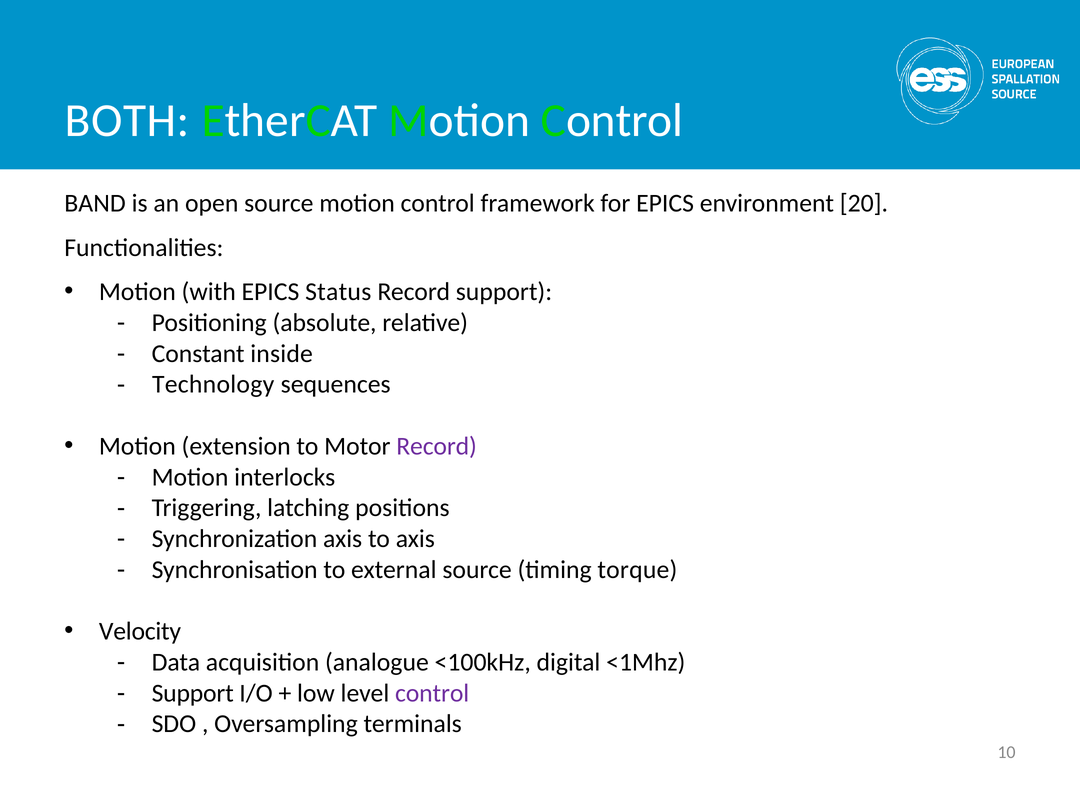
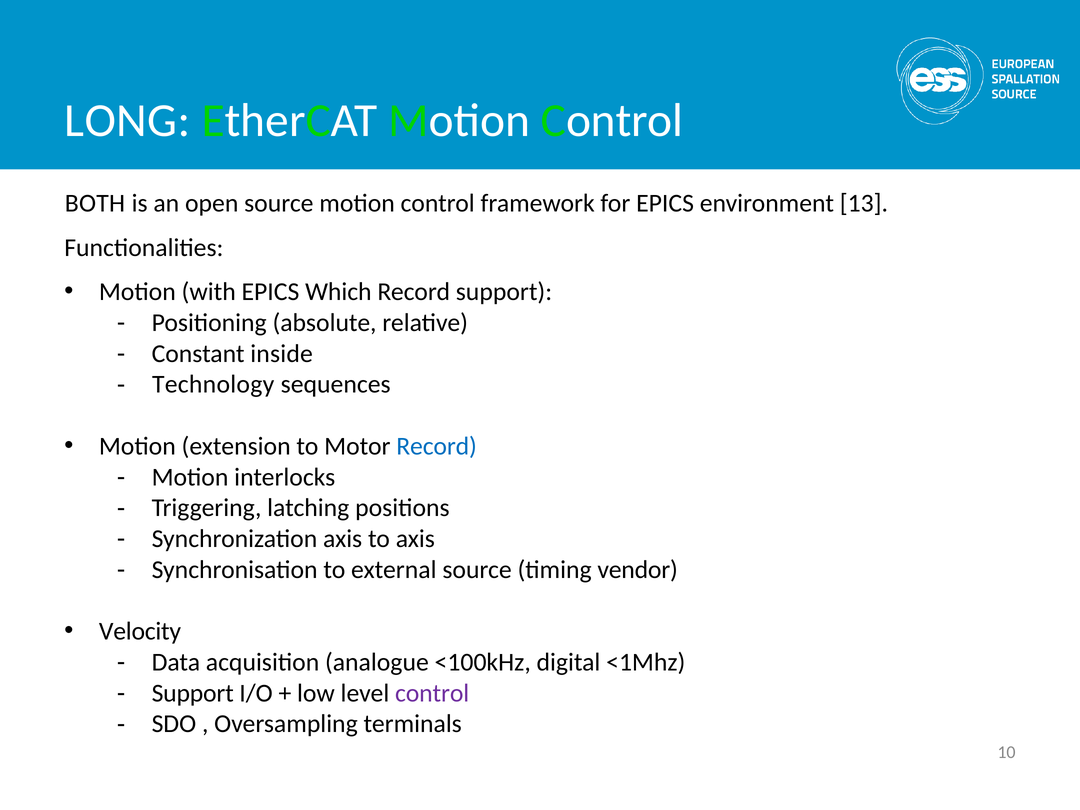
BOTH: BOTH -> LONG
BAND: BAND -> BOTH
20: 20 -> 13
Status: Status -> Which
Record at (437, 446) colour: purple -> blue
torque: torque -> vendor
